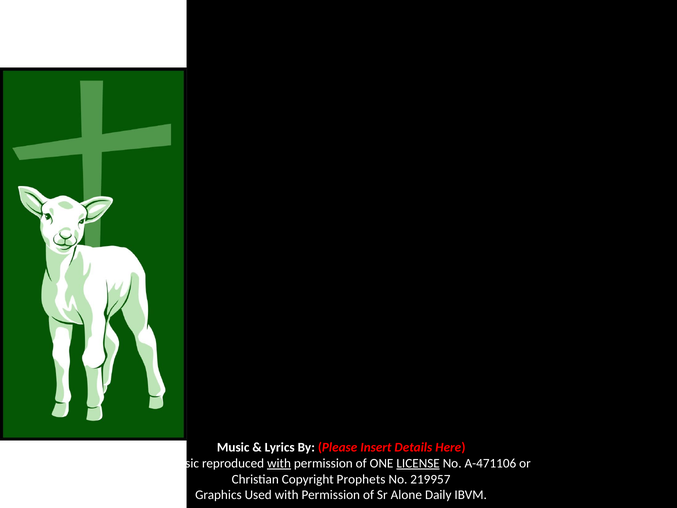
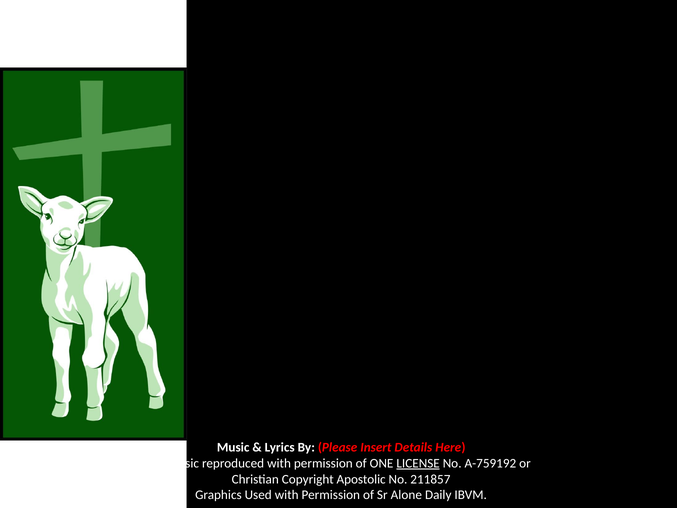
with at (279, 463) underline: present -> none
A-471106: A-471106 -> A-759192
Prophets: Prophets -> Apostolic
219957: 219957 -> 211857
